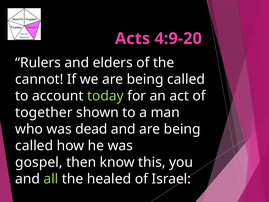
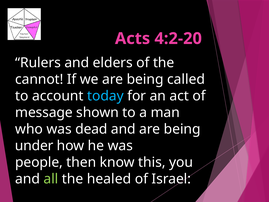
4:9-20: 4:9-20 -> 4:2-20
today colour: light green -> light blue
together: together -> message
called at (34, 146): called -> under
gospel: gospel -> people
